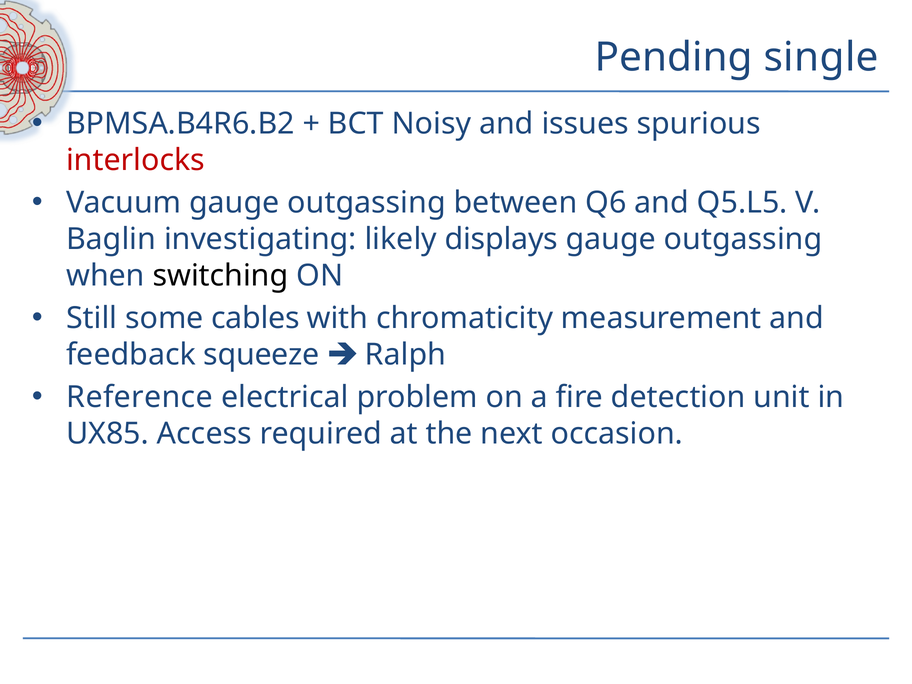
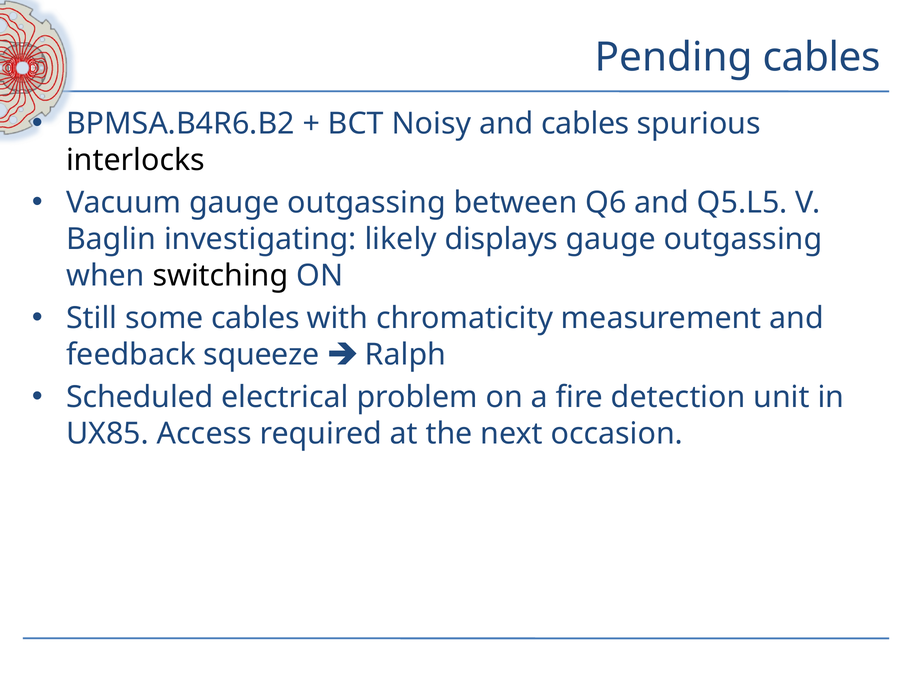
Pending single: single -> cables
and issues: issues -> cables
interlocks colour: red -> black
Reference: Reference -> Scheduled
